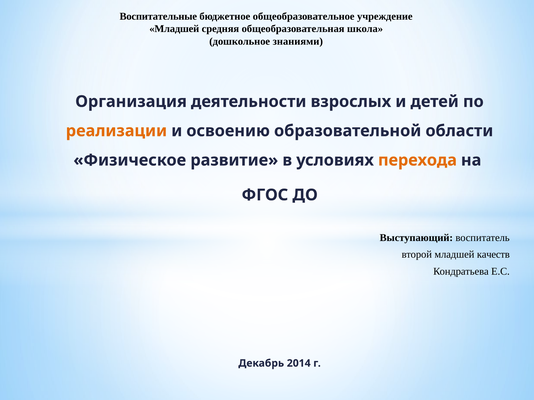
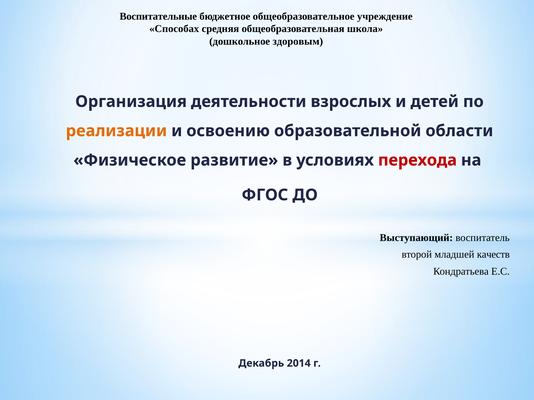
Младшей at (174, 29): Младшей -> Способах
знаниями: знаниями -> здоровым
перехода colour: orange -> red
